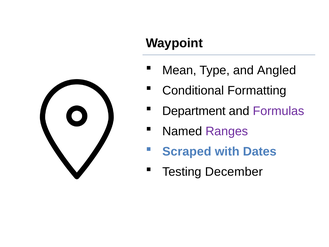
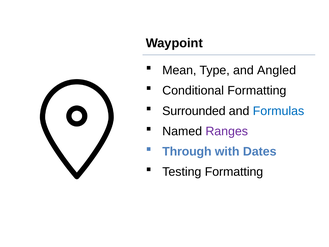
Department: Department -> Surrounded
Formulas colour: purple -> blue
Scraped: Scraped -> Through
Testing December: December -> Formatting
